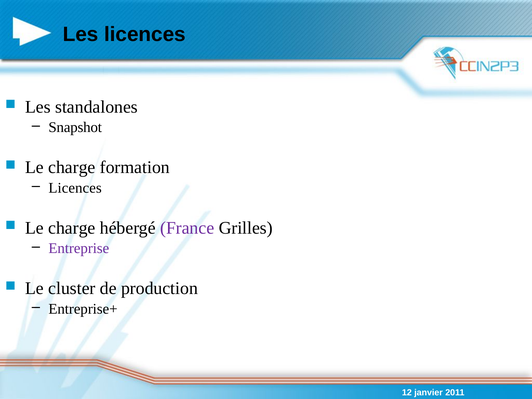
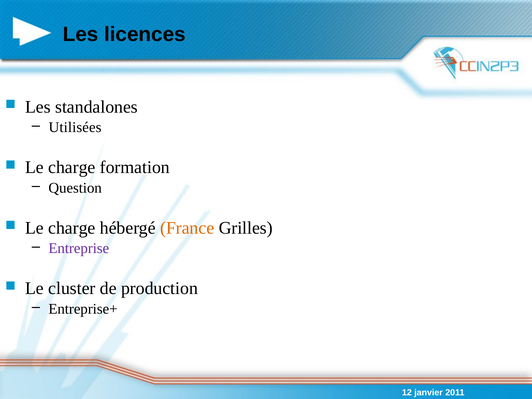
Snapshot: Snapshot -> Utilisées
Licences at (75, 188): Licences -> Question
France colour: purple -> orange
